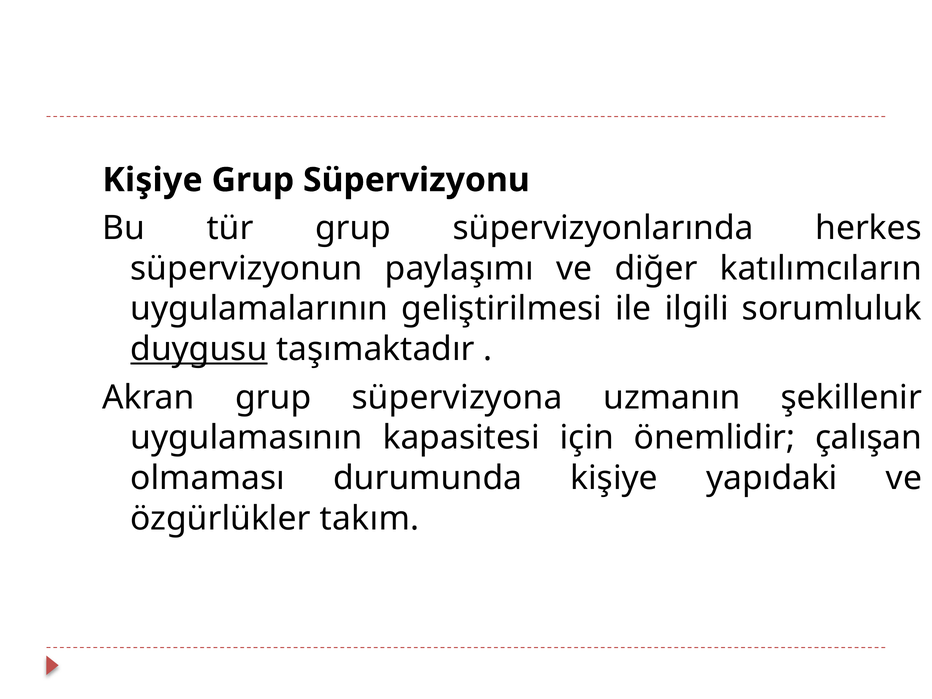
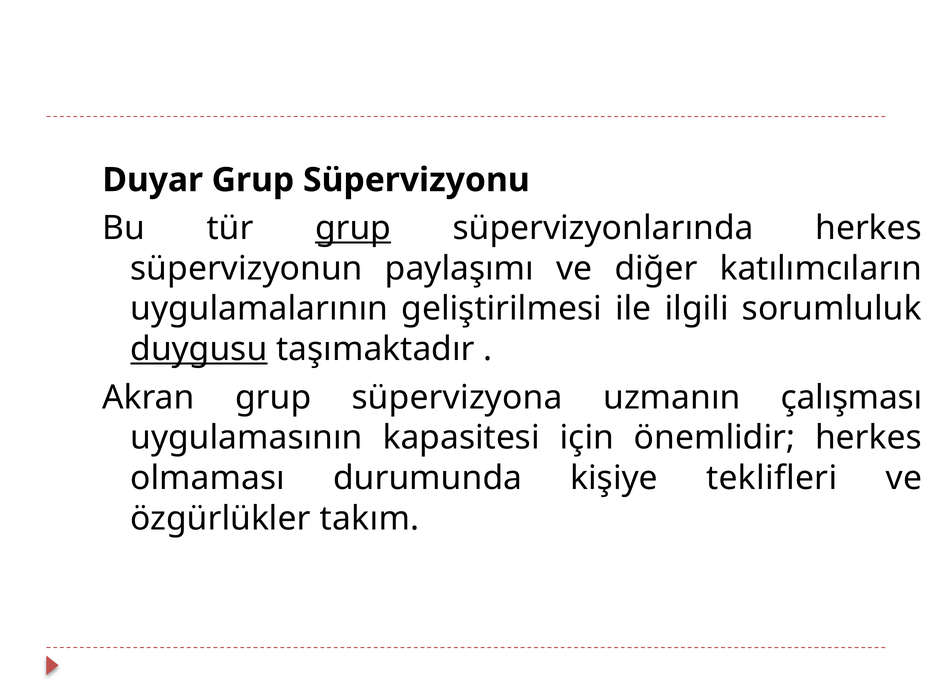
Kişiye at (153, 180): Kişiye -> Duyar
grup at (353, 228) underline: none -> present
şekillenir: şekillenir -> çalışması
önemlidir çalışan: çalışan -> herkes
yapıdaki: yapıdaki -> teklifleri
